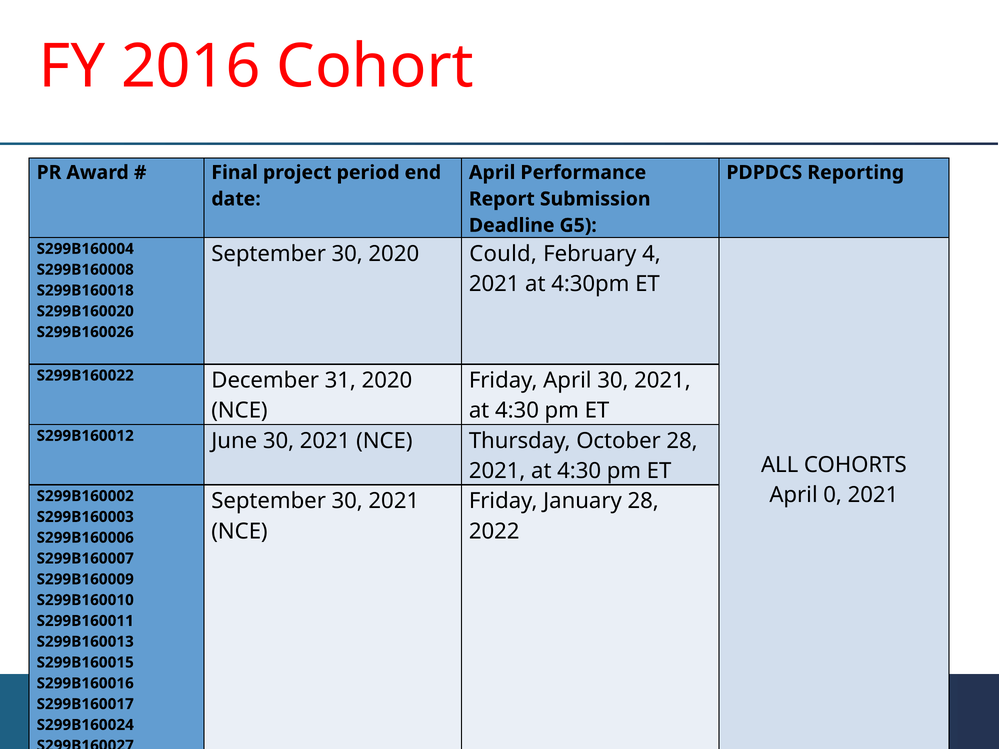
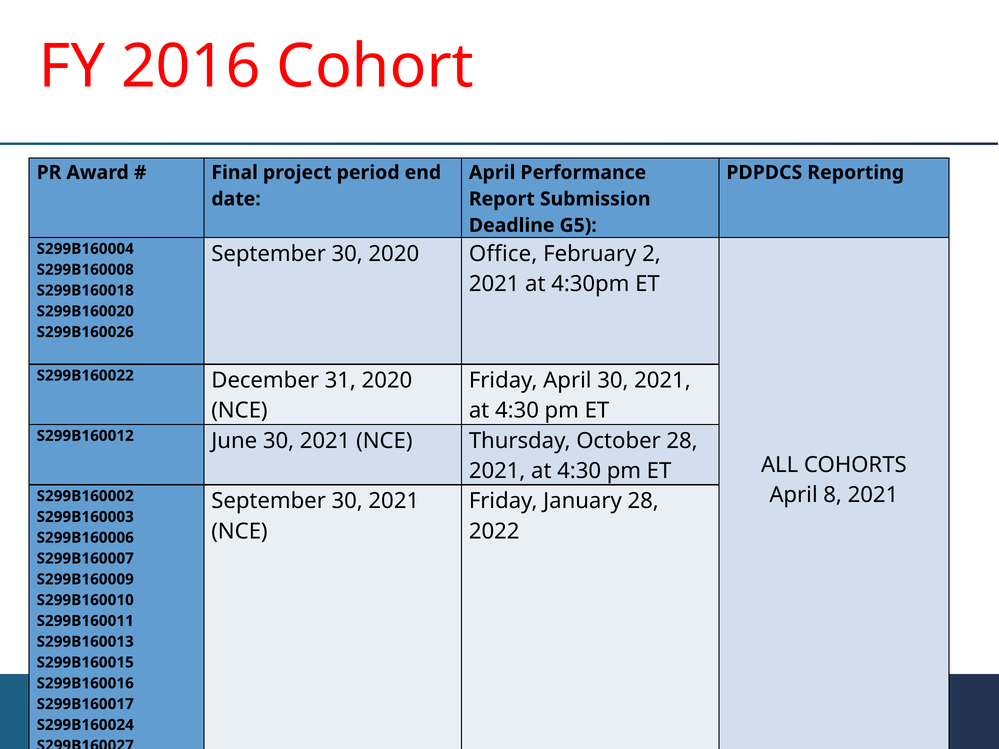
Could: Could -> Office
4: 4 -> 2
0: 0 -> 8
